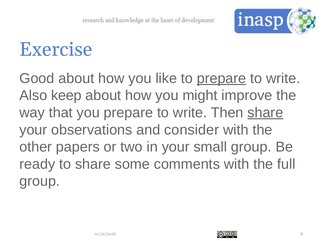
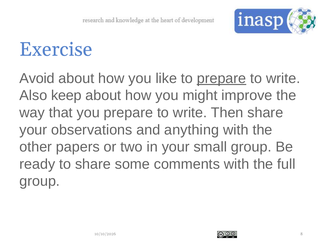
Good: Good -> Avoid
share at (265, 113) underline: present -> none
consider: consider -> anything
